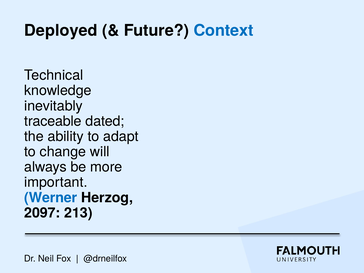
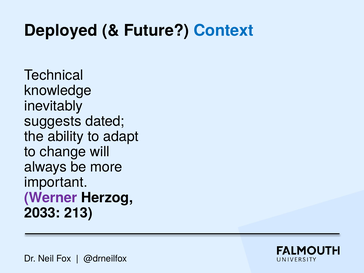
traceable: traceable -> suggests
Werner colour: blue -> purple
2097: 2097 -> 2033
